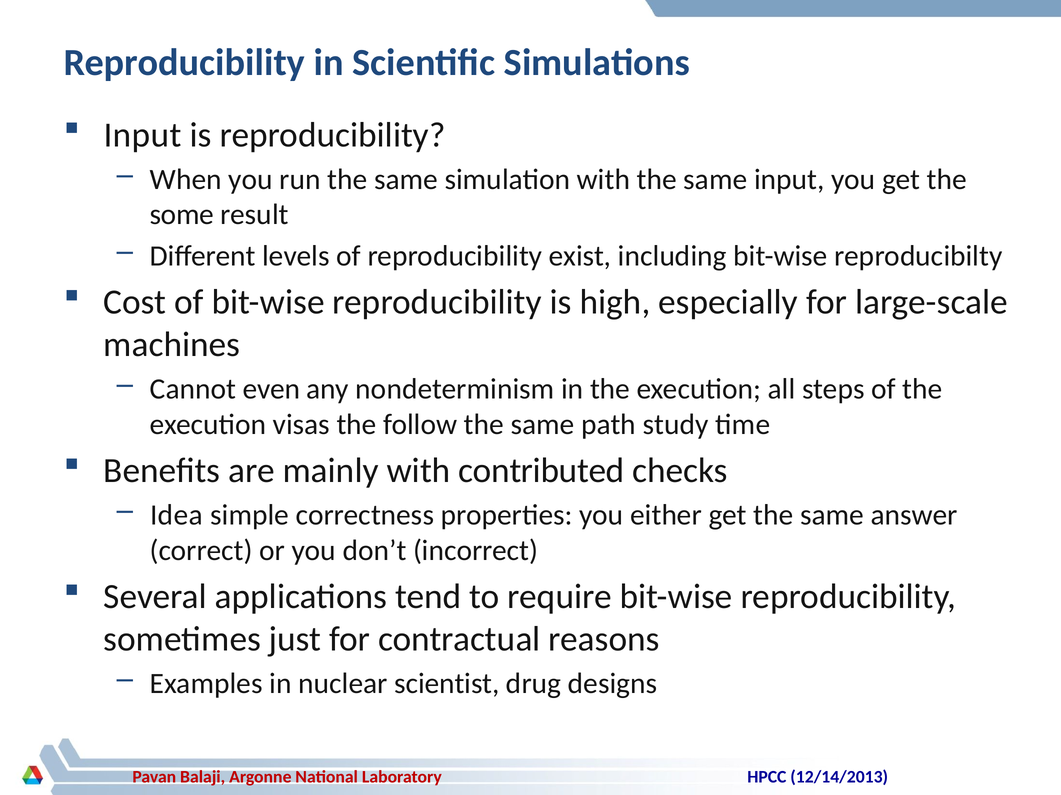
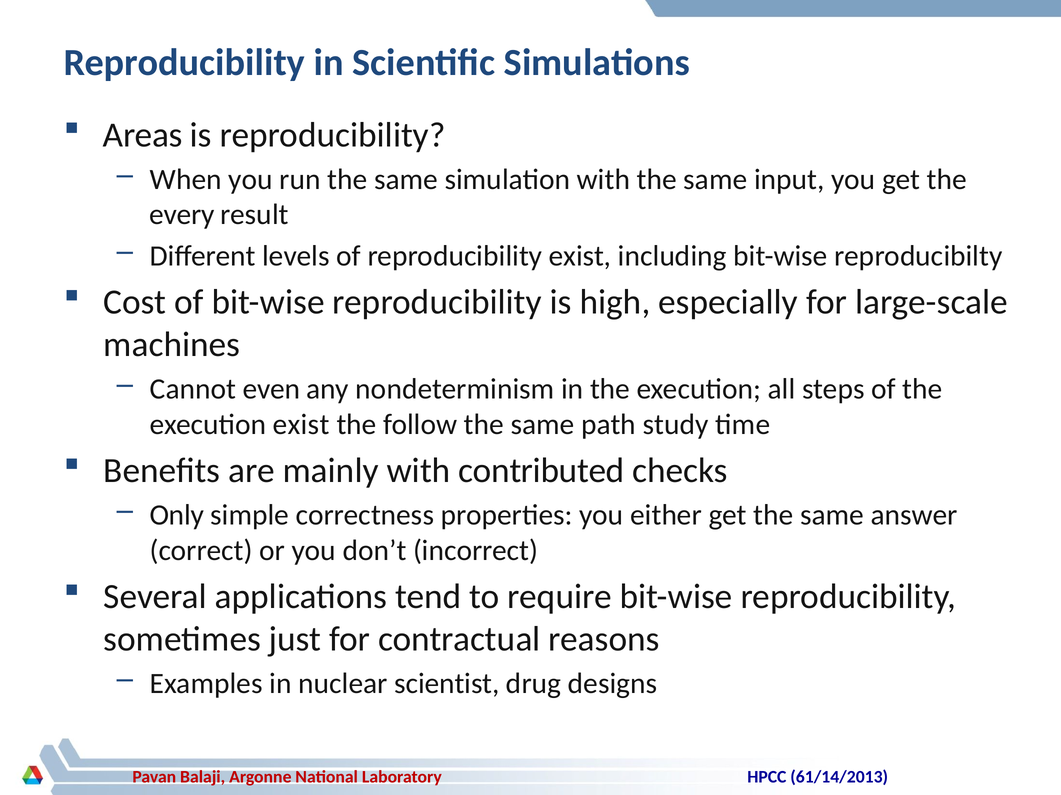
Input at (142, 135): Input -> Areas
some: some -> every
execution visas: visas -> exist
Idea: Idea -> Only
12/14/2013: 12/14/2013 -> 61/14/2013
